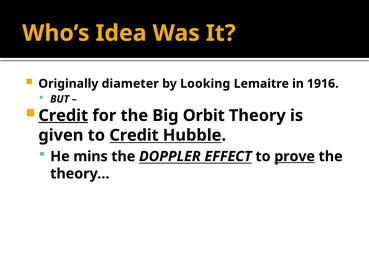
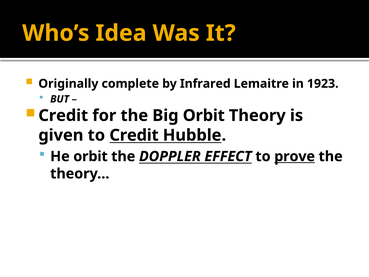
diameter: diameter -> complete
Looking: Looking -> Infrared
1916: 1916 -> 1923
Credit at (63, 115) underline: present -> none
He mins: mins -> orbit
